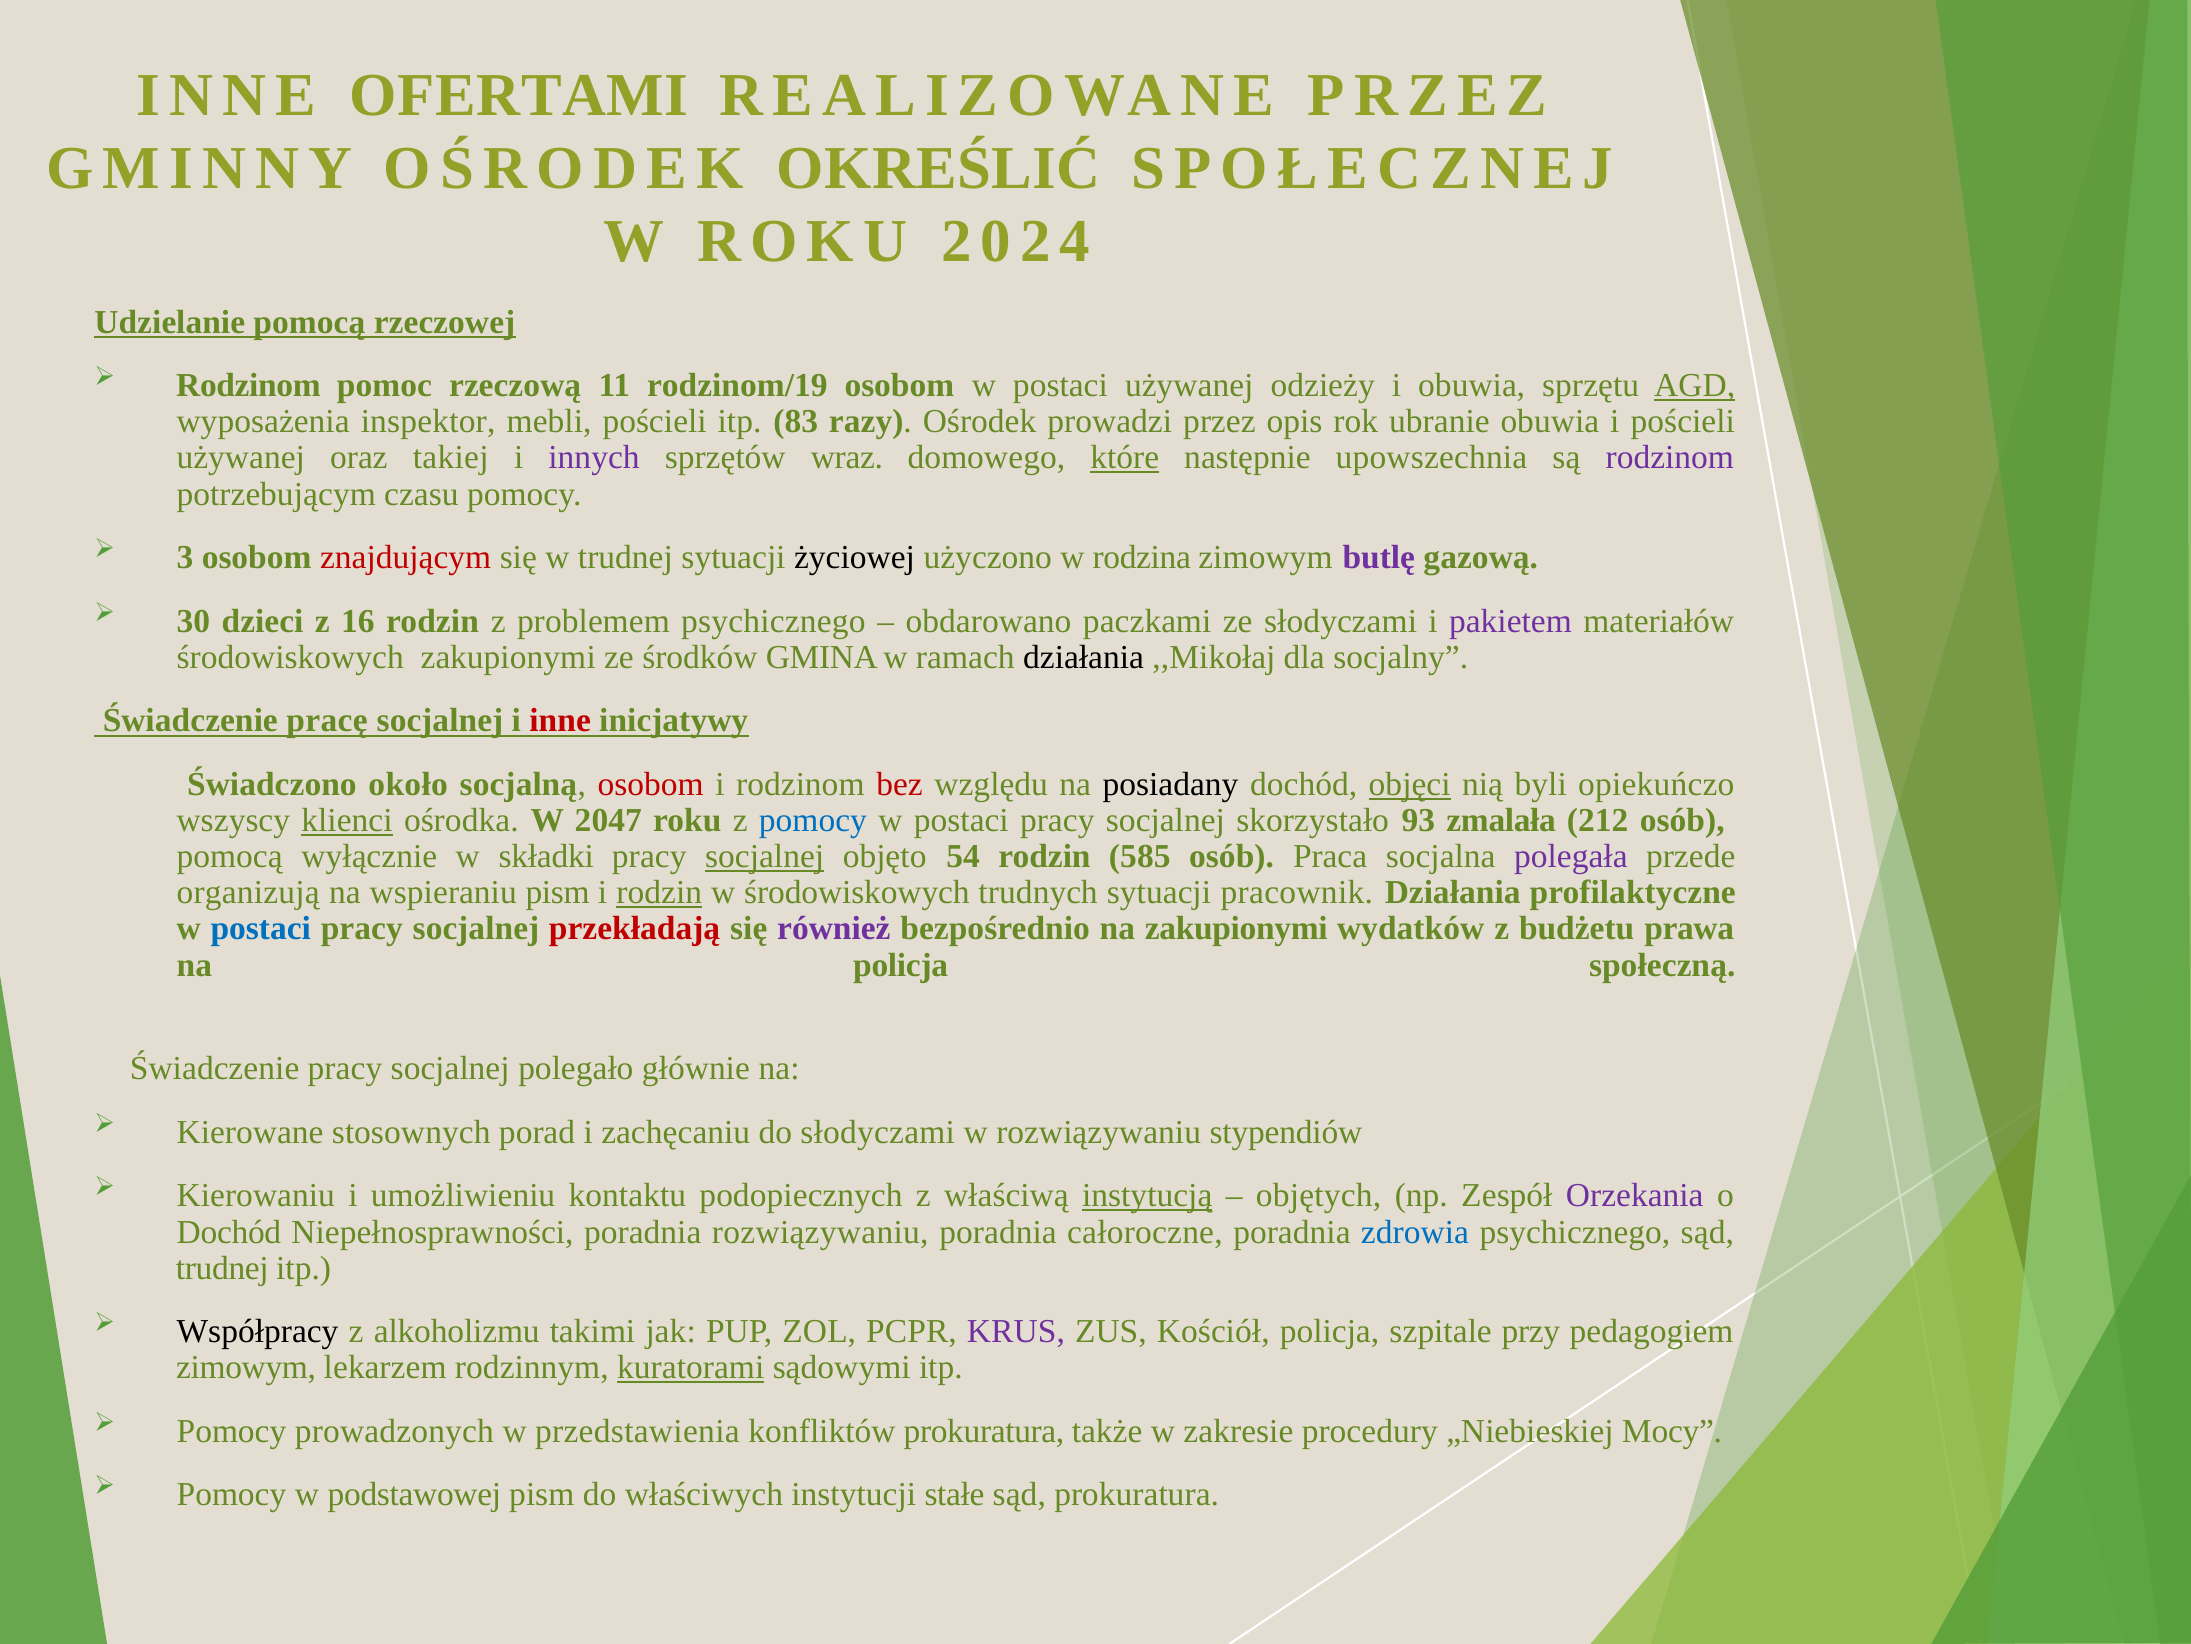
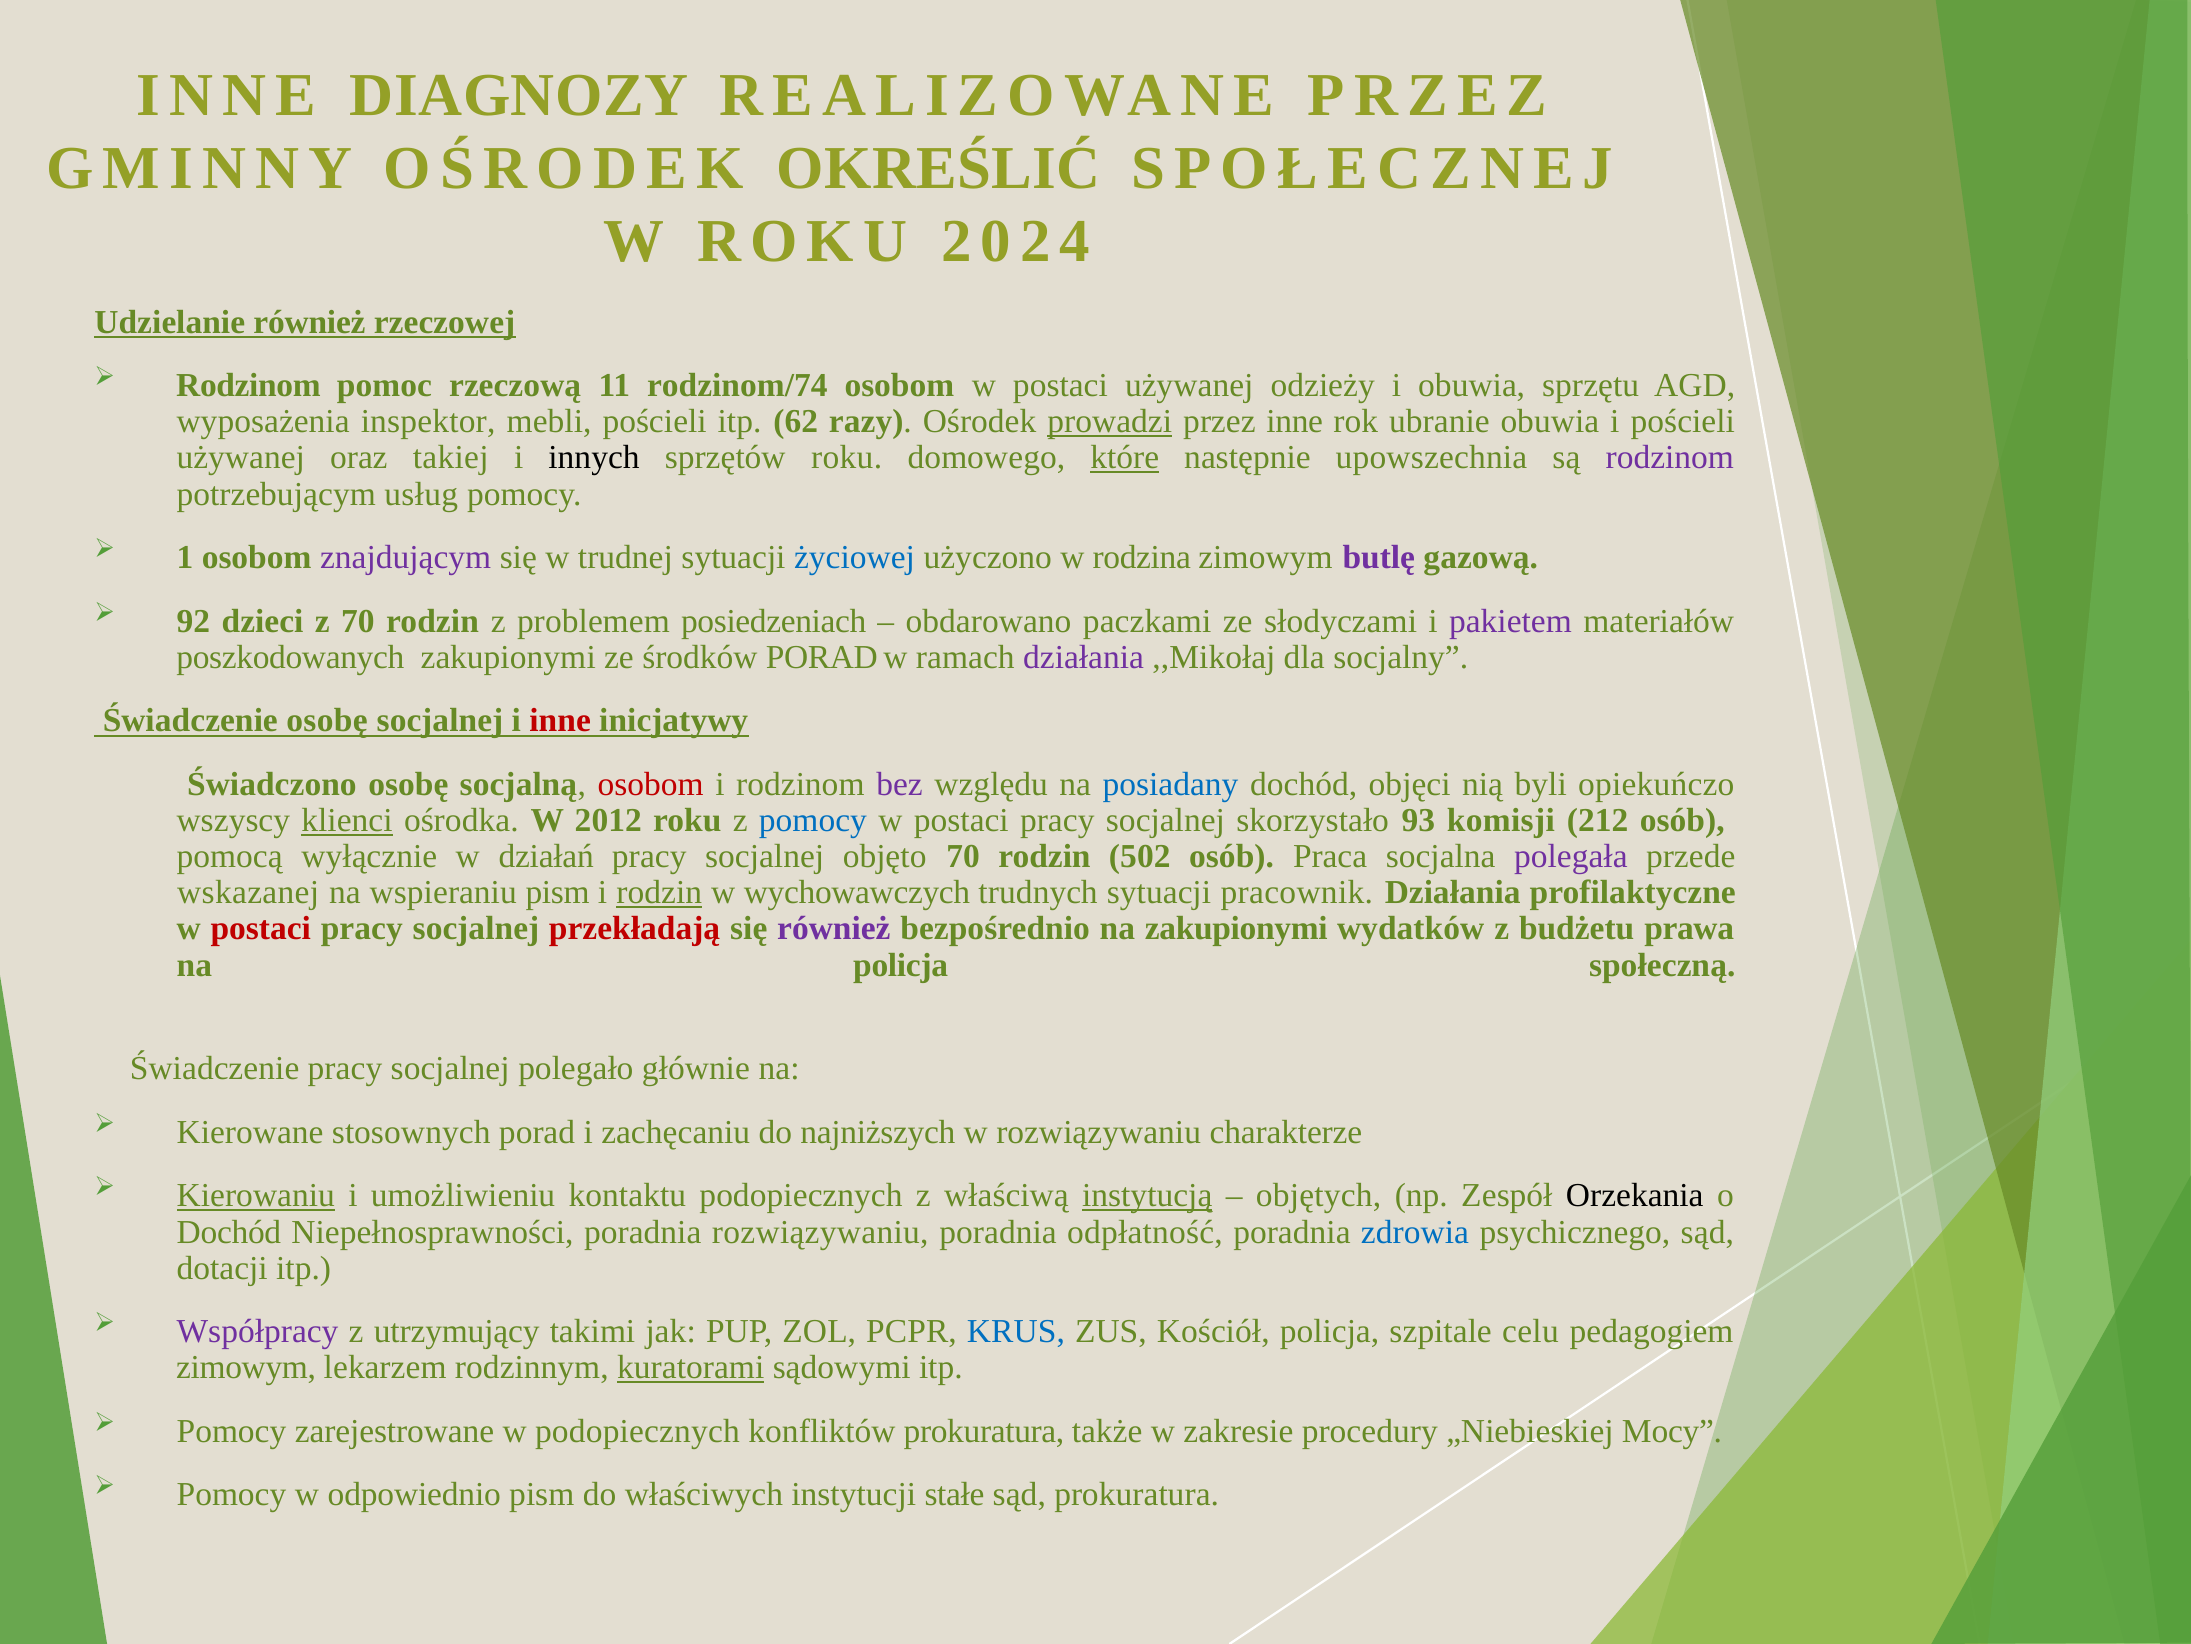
OFERTAMI: OFERTAMI -> DIAGNOZY
Udzielanie pomocą: pomocą -> również
rodzinom/19: rodzinom/19 -> rodzinom/74
AGD underline: present -> none
83: 83 -> 62
prowadzi underline: none -> present
przez opis: opis -> inne
innych colour: purple -> black
sprzętów wraz: wraz -> roku
czasu: czasu -> usług
3: 3 -> 1
znajdującym colour: red -> purple
życiowej colour: black -> blue
30: 30 -> 92
z 16: 16 -> 70
problemem psychicznego: psychicznego -> posiedzeniach
środowiskowych at (290, 657): środowiskowych -> poszkodowanych
środków GMINA: GMINA -> PORAD
działania at (1084, 657) colour: black -> purple
Świadczenie pracę: pracę -> osobę
Świadczono około: około -> osobę
bez colour: red -> purple
posiadany colour: black -> blue
objęci underline: present -> none
2047: 2047 -> 2012
zmalała: zmalała -> komisji
składki: składki -> działań
socjalnej at (765, 856) underline: present -> none
objęto 54: 54 -> 70
585: 585 -> 502
organizują: organizują -> wskazanej
w środowiskowych: środowiskowych -> wychowawczych
postaci at (261, 928) colour: blue -> red
do słodyczami: słodyczami -> najniższych
stypendiów: stypendiów -> charakterze
Kierowaniu underline: none -> present
Orzekania colour: purple -> black
całoroczne: całoroczne -> odpłatność
trudnej at (222, 1268): trudnej -> dotacji
Współpracy colour: black -> purple
alkoholizmu: alkoholizmu -> utrzymujący
KRUS colour: purple -> blue
przy: przy -> celu
prowadzonych: prowadzonych -> zarejestrowane
w przedstawienia: przedstawienia -> podopiecznych
podstawowej: podstawowej -> odpowiednio
